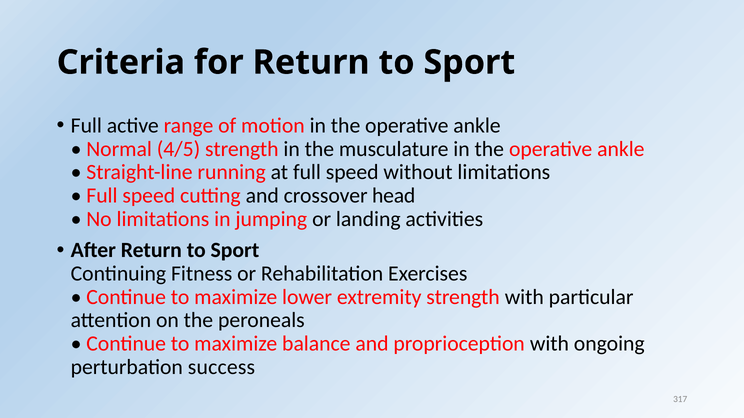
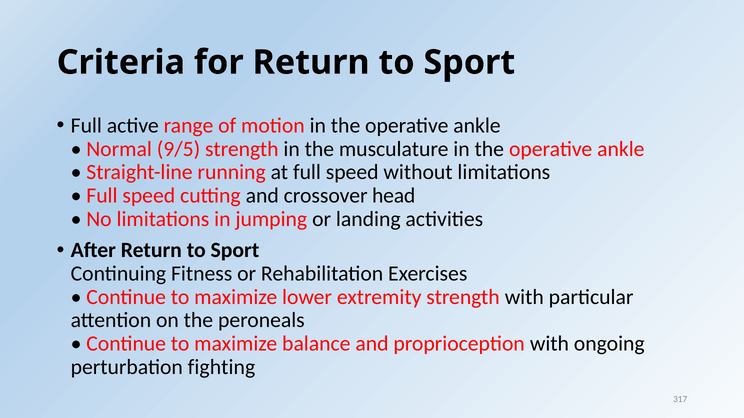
4/5: 4/5 -> 9/5
success: success -> fighting
